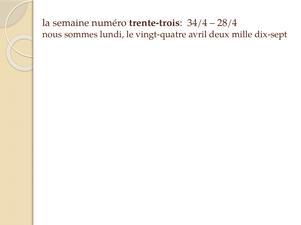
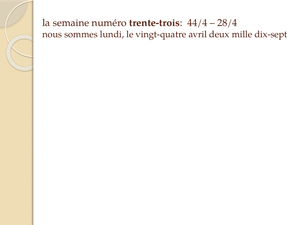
34/4: 34/4 -> 44/4
